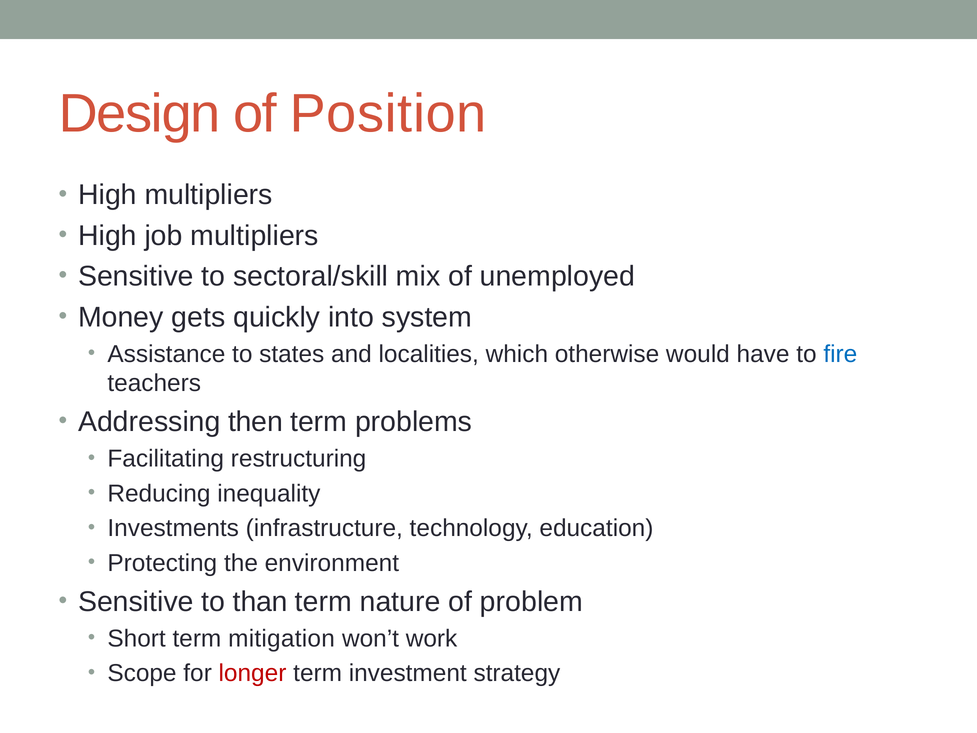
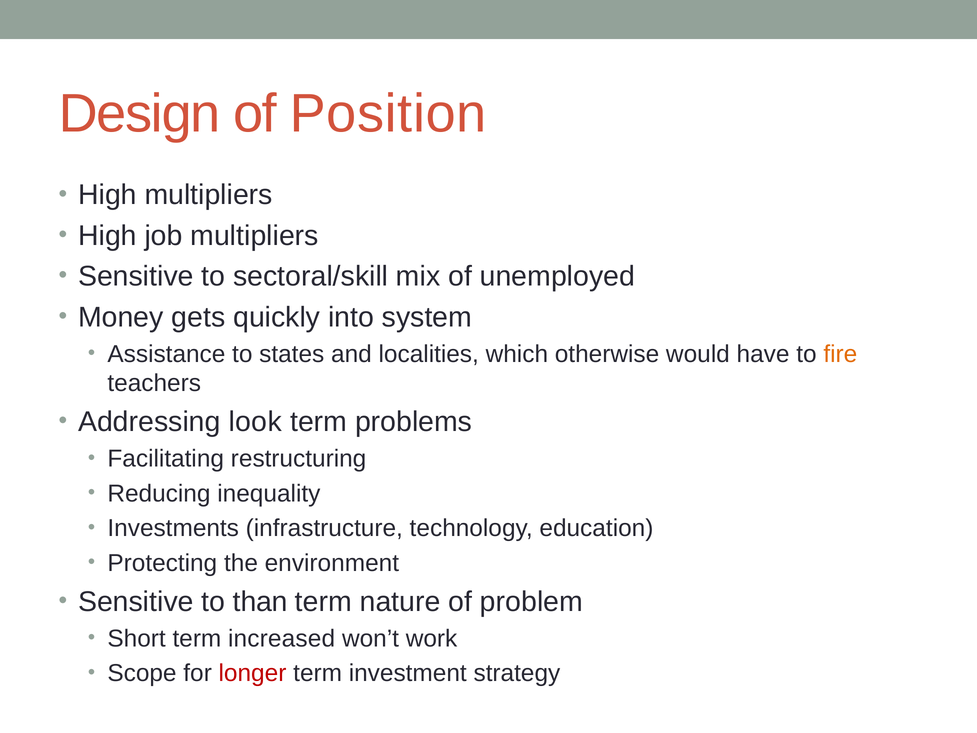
fire colour: blue -> orange
then: then -> look
mitigation: mitigation -> increased
